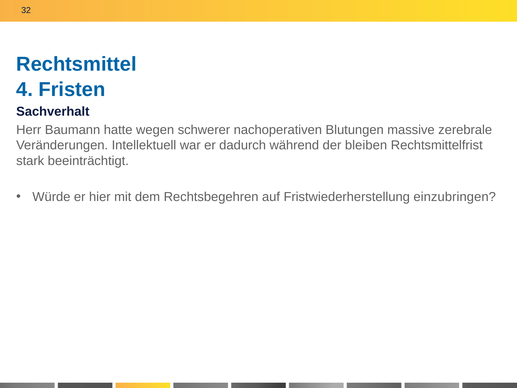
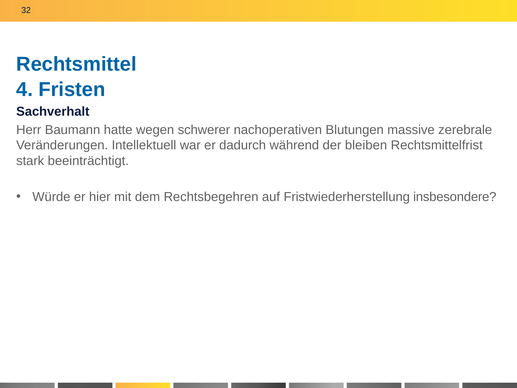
einzubringen: einzubringen -> insbesondere
